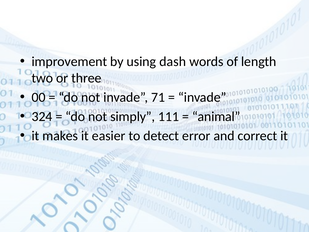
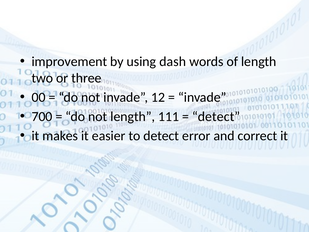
71: 71 -> 12
324: 324 -> 700
not simply: simply -> length
animal at (216, 116): animal -> detect
